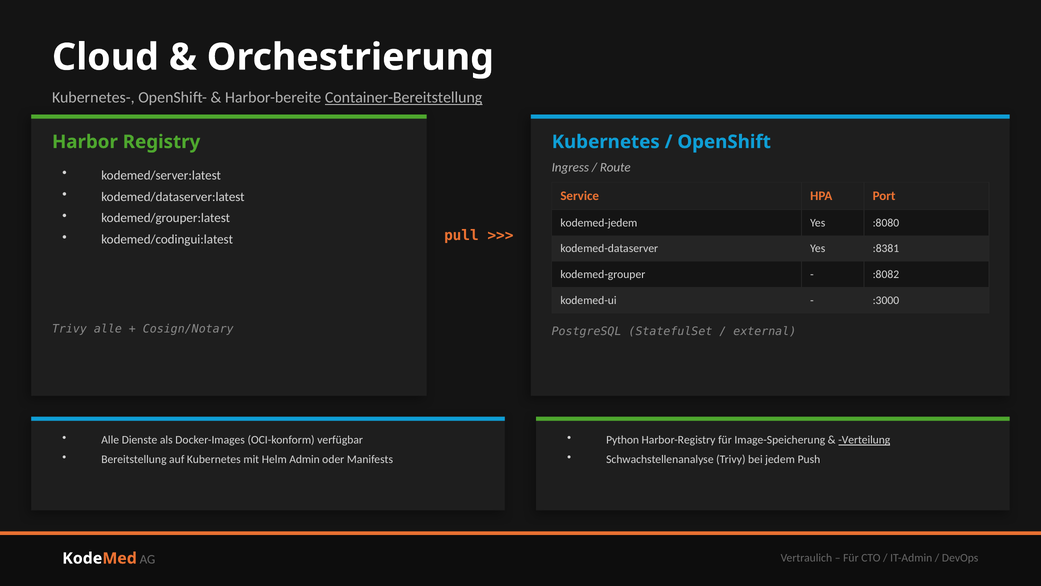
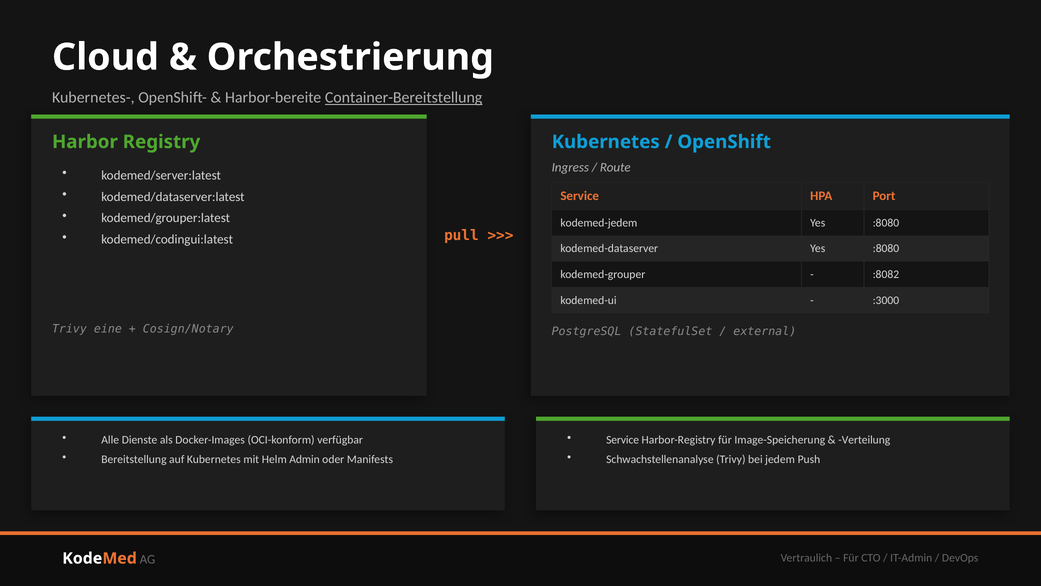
kodemed-dataserver Yes :8381: :8381 -> :8080
Trivy alle: alle -> eine
Python at (623, 440): Python -> Service
Verteilung underline: present -> none
